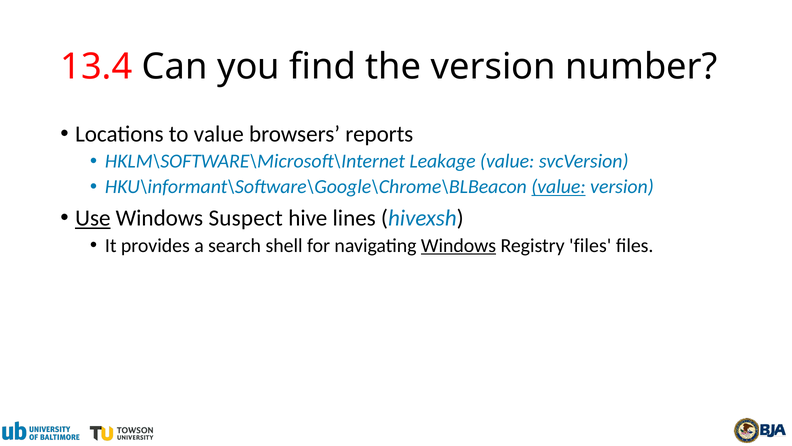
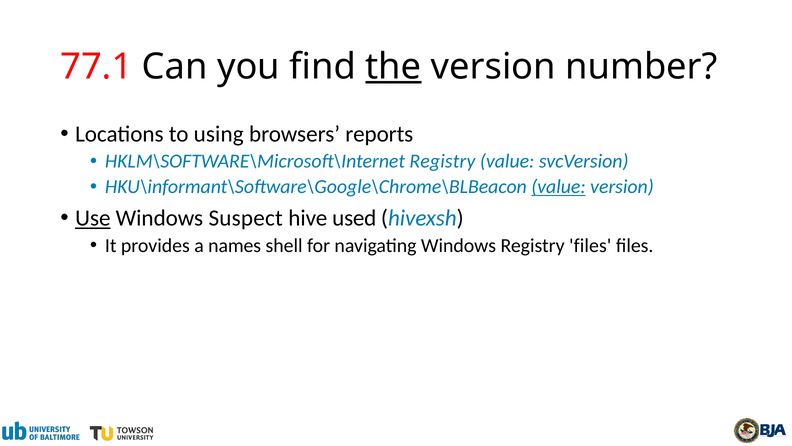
13.4: 13.4 -> 77.1
the underline: none -> present
to value: value -> using
HKLM\SOFTWARE\Microsoft\Internet Leakage: Leakage -> Registry
lines: lines -> used
search: search -> names
Windows at (459, 245) underline: present -> none
